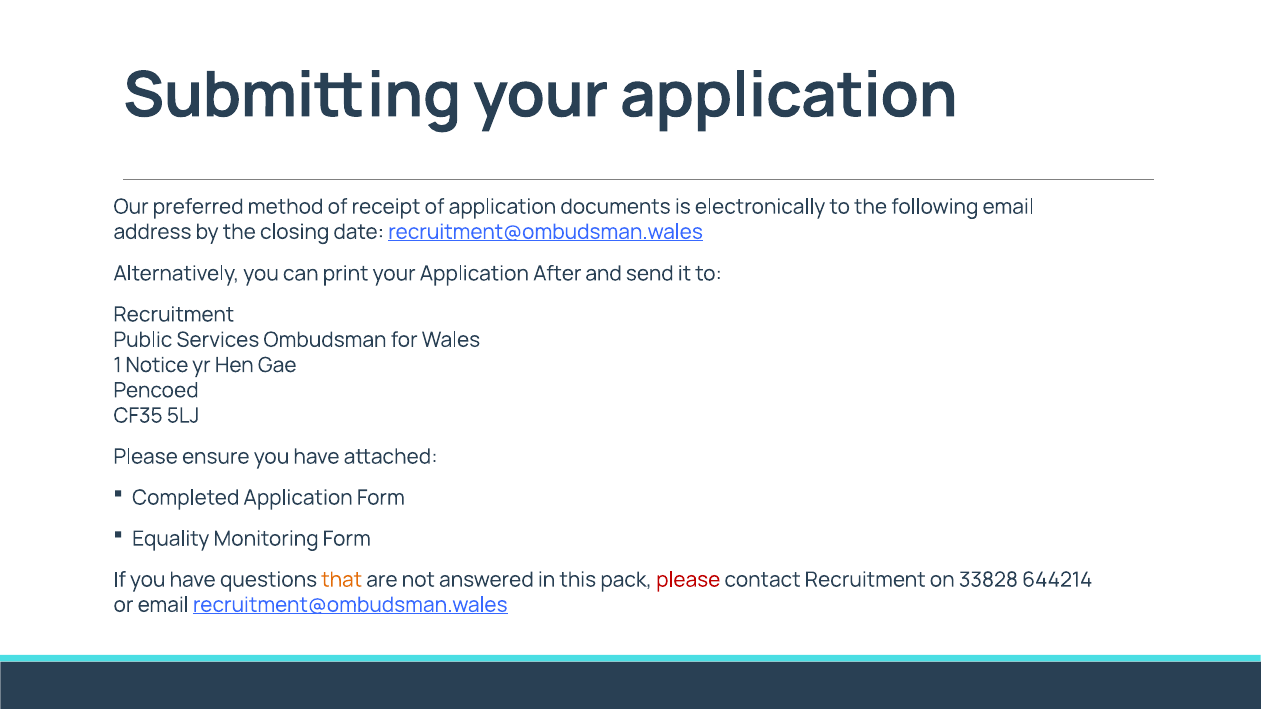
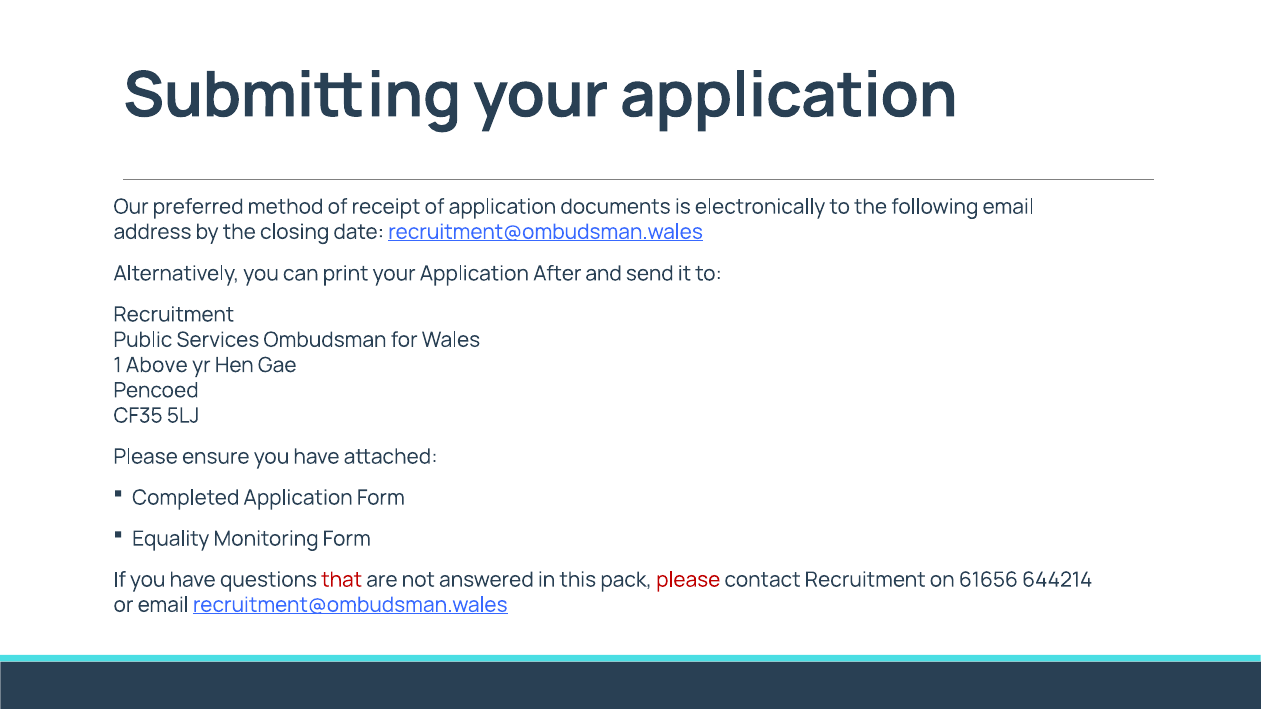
Notice: Notice -> Above
that colour: orange -> red
33828: 33828 -> 61656
